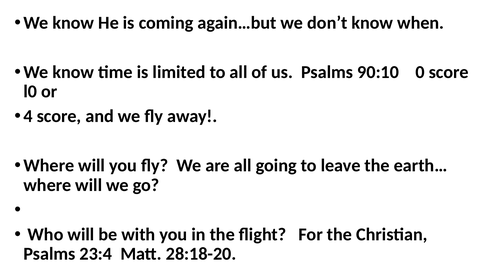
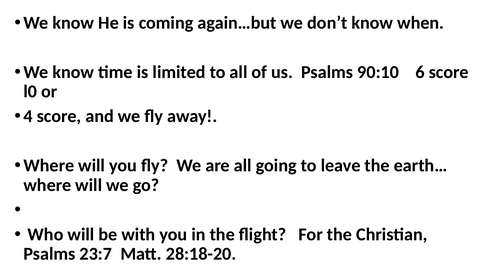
0: 0 -> 6
23:4: 23:4 -> 23:7
